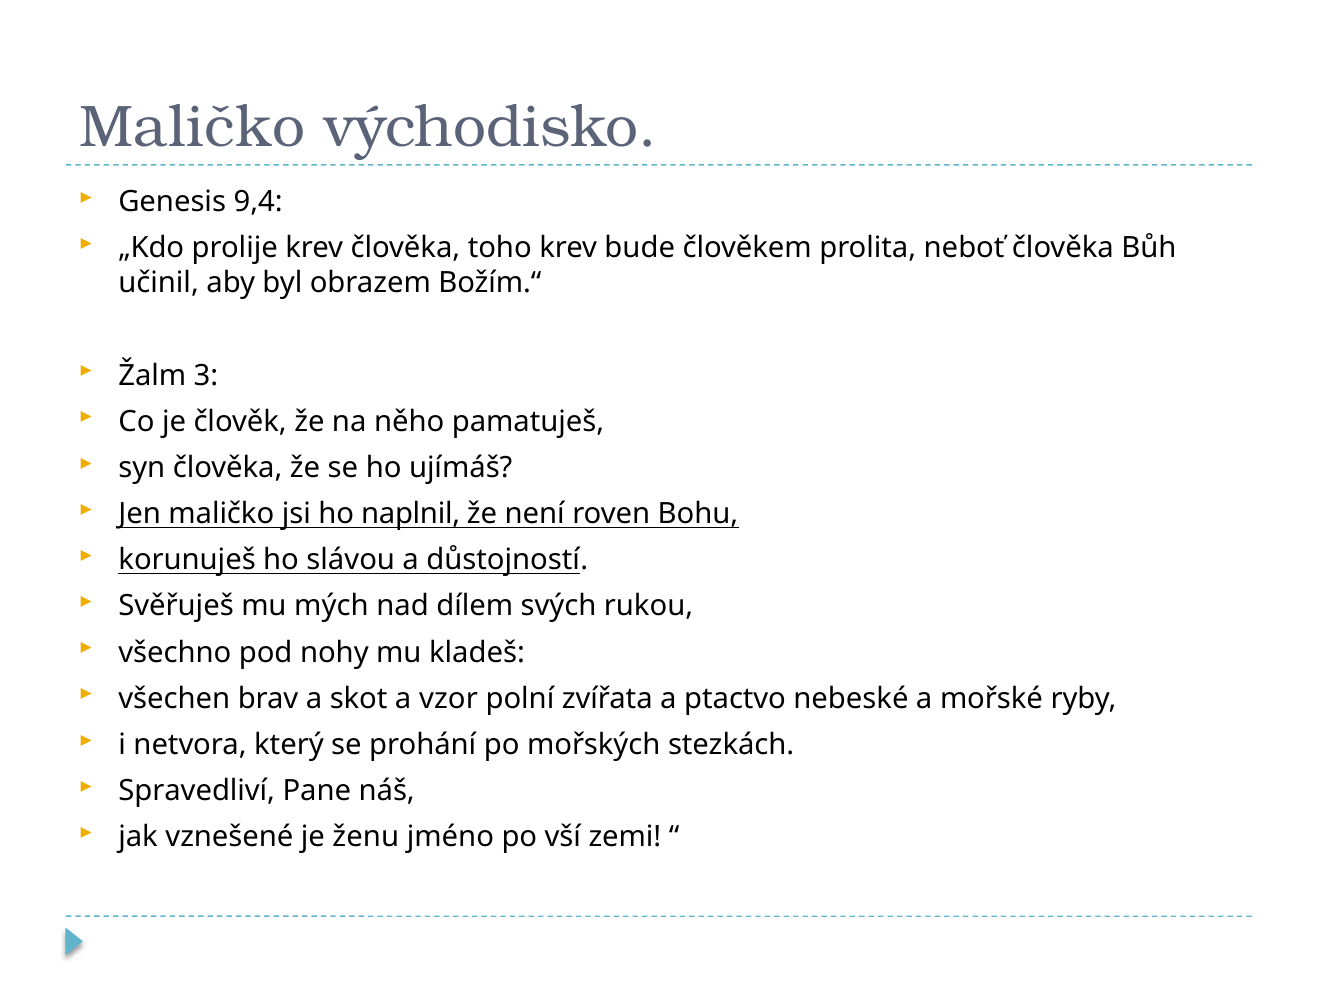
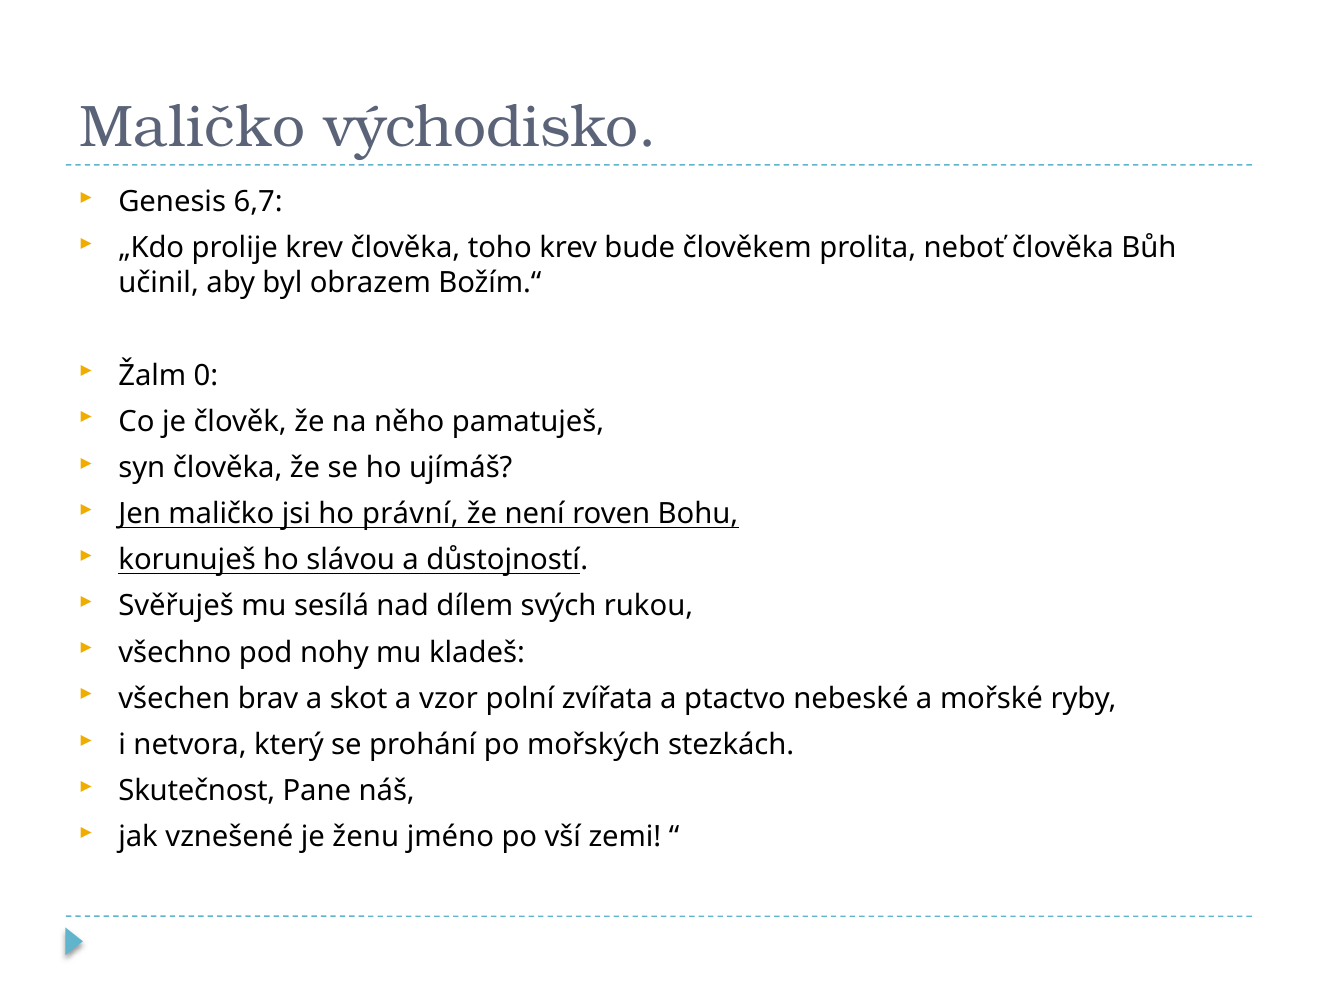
9,4: 9,4 -> 6,7
3: 3 -> 0
naplnil: naplnil -> právní
mých: mých -> sesílá
Spravedliví: Spravedliví -> Skutečnost
